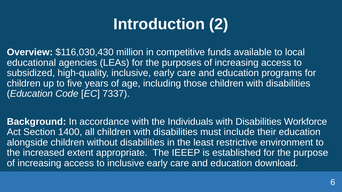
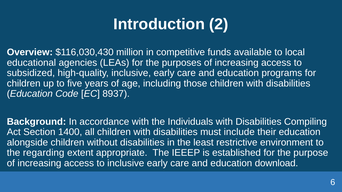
7337: 7337 -> 8937
Workforce: Workforce -> Compiling
increased: increased -> regarding
